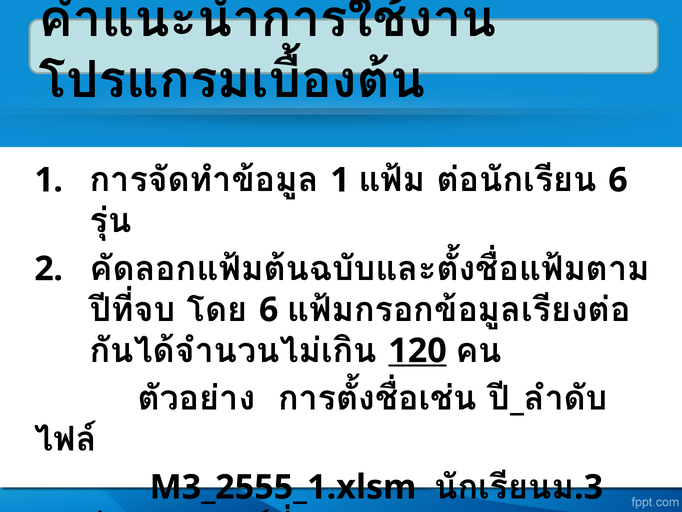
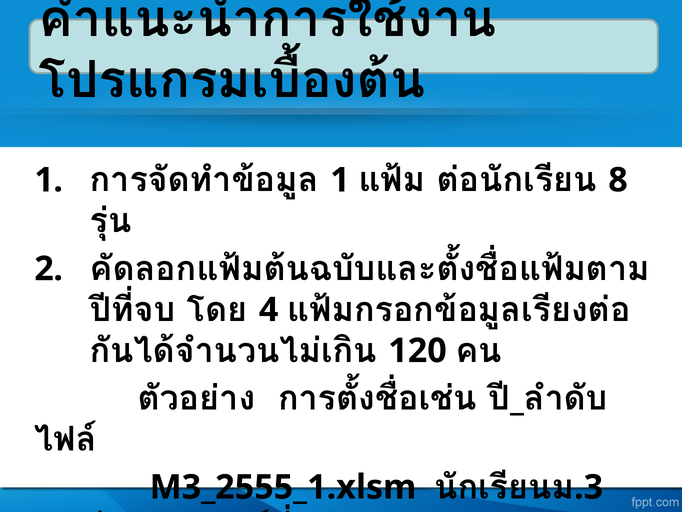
6 at (618, 180): 6 -> 8
6 at (269, 310): 6 -> 4
120 underline: present -> none
